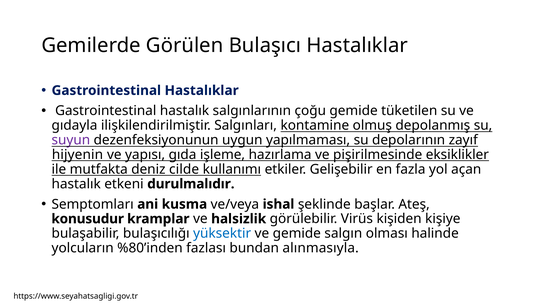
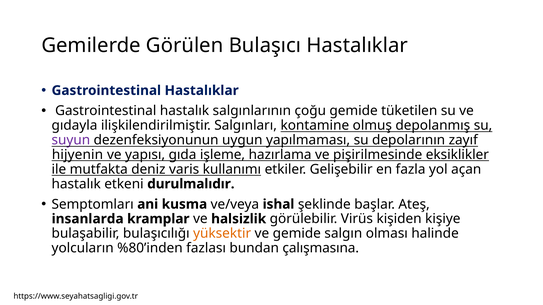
cilde: cilde -> varis
konusudur: konusudur -> insanlarda
yüksektir colour: blue -> orange
alınmasıyla: alınmasıyla -> çalışmasına
